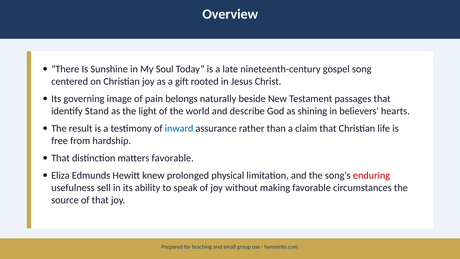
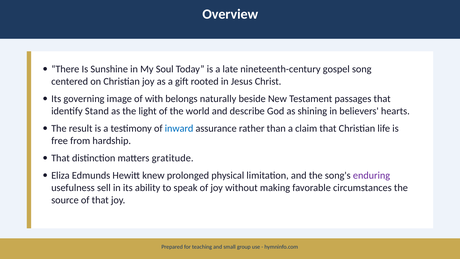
pain: pain -> with
matters favorable: favorable -> gratitude
enduring colour: red -> purple
